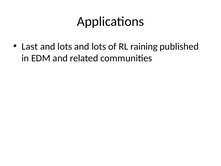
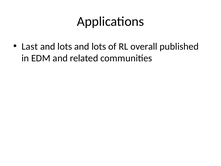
raining: raining -> overall
